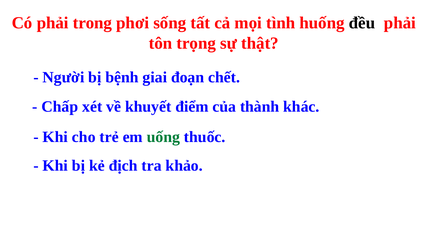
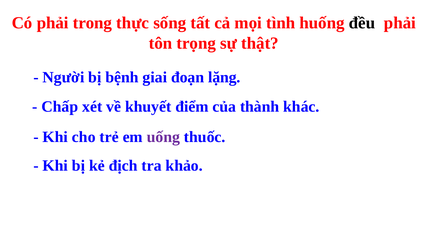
phơi: phơi -> thực
chết: chết -> lặng
uống colour: green -> purple
